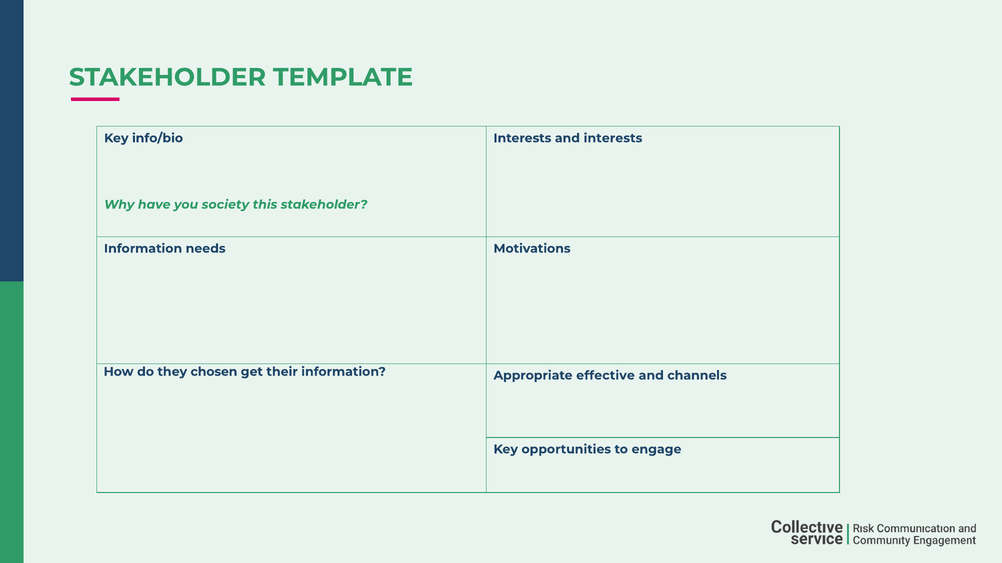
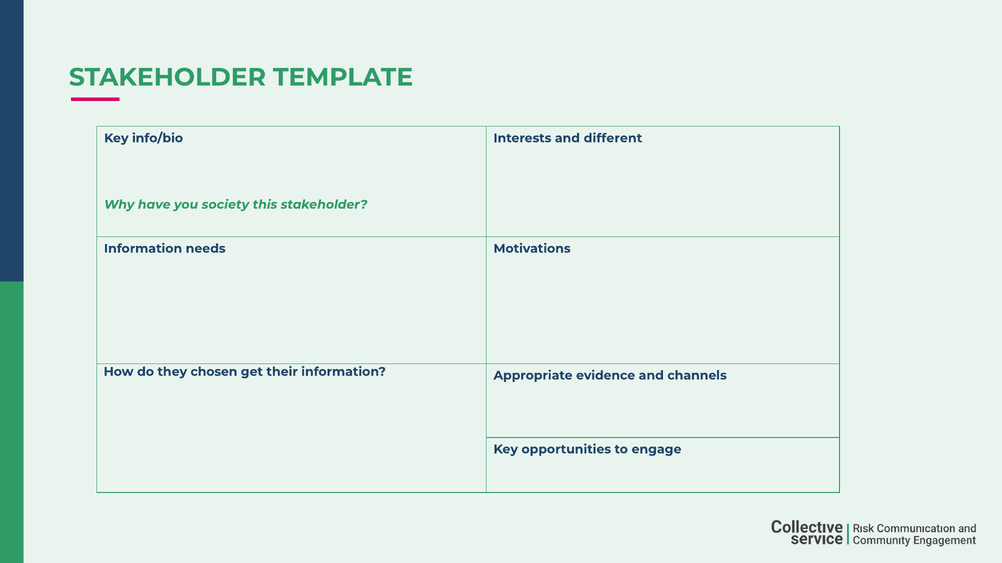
and interests: interests -> different
effective: effective -> evidence
